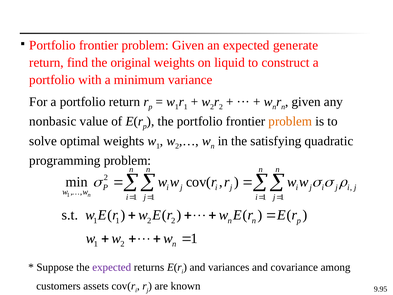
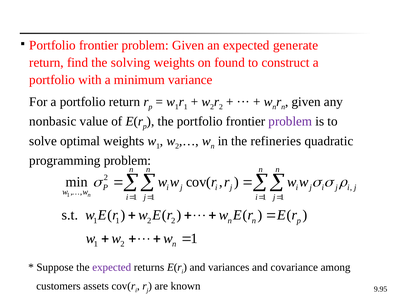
original: original -> solving
liquid: liquid -> found
problem at (290, 121) colour: orange -> purple
satisfying: satisfying -> refineries
